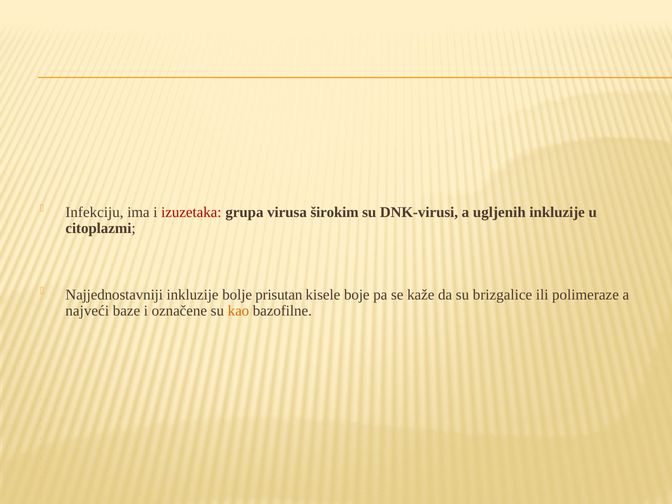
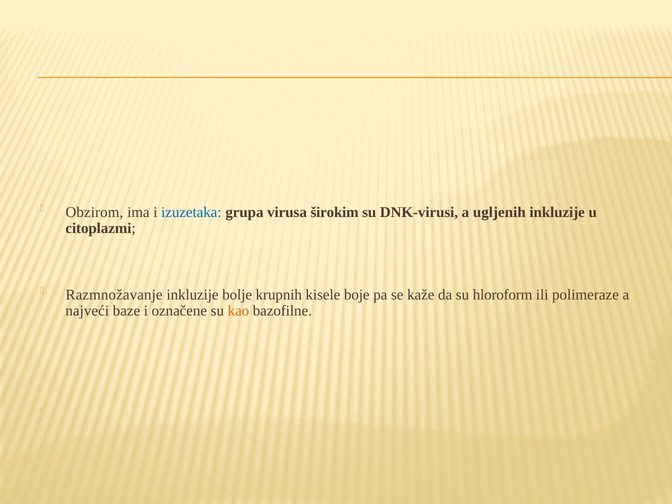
Infekciju: Infekciju -> Obzirom
izuzetaka colour: red -> blue
Najjednostavniji: Najjednostavniji -> Razmnožavanje
prisutan: prisutan -> krupnih
brizgalice: brizgalice -> hloroform
